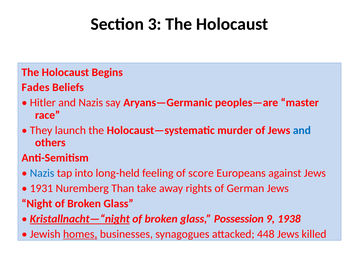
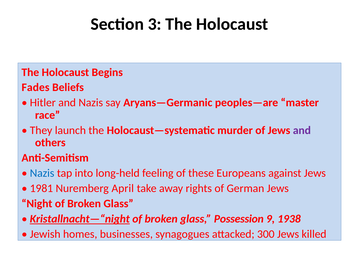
and at (302, 130) colour: blue -> purple
score: score -> these
1931: 1931 -> 1981
Than: Than -> April
homes underline: present -> none
448: 448 -> 300
